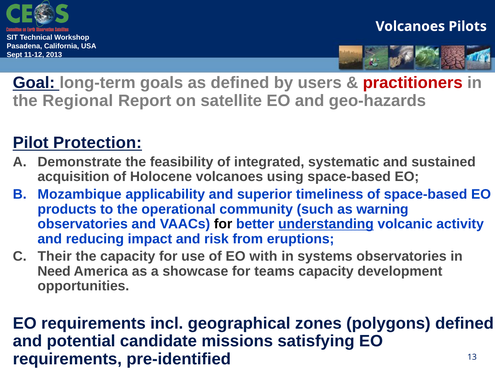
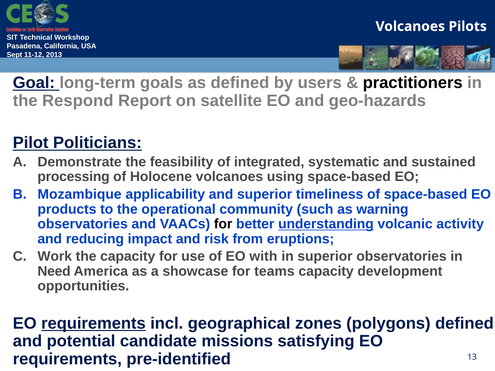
practitioners colour: red -> black
Regional: Regional -> Respond
Protection: Protection -> Politicians
acquisition: acquisition -> processing
Their: Their -> Work
in systems: systems -> superior
requirements at (93, 324) underline: none -> present
